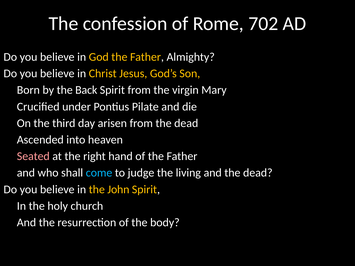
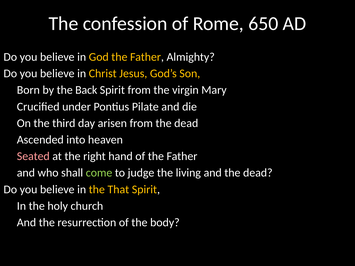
702: 702 -> 650
come colour: light blue -> light green
John: John -> That
